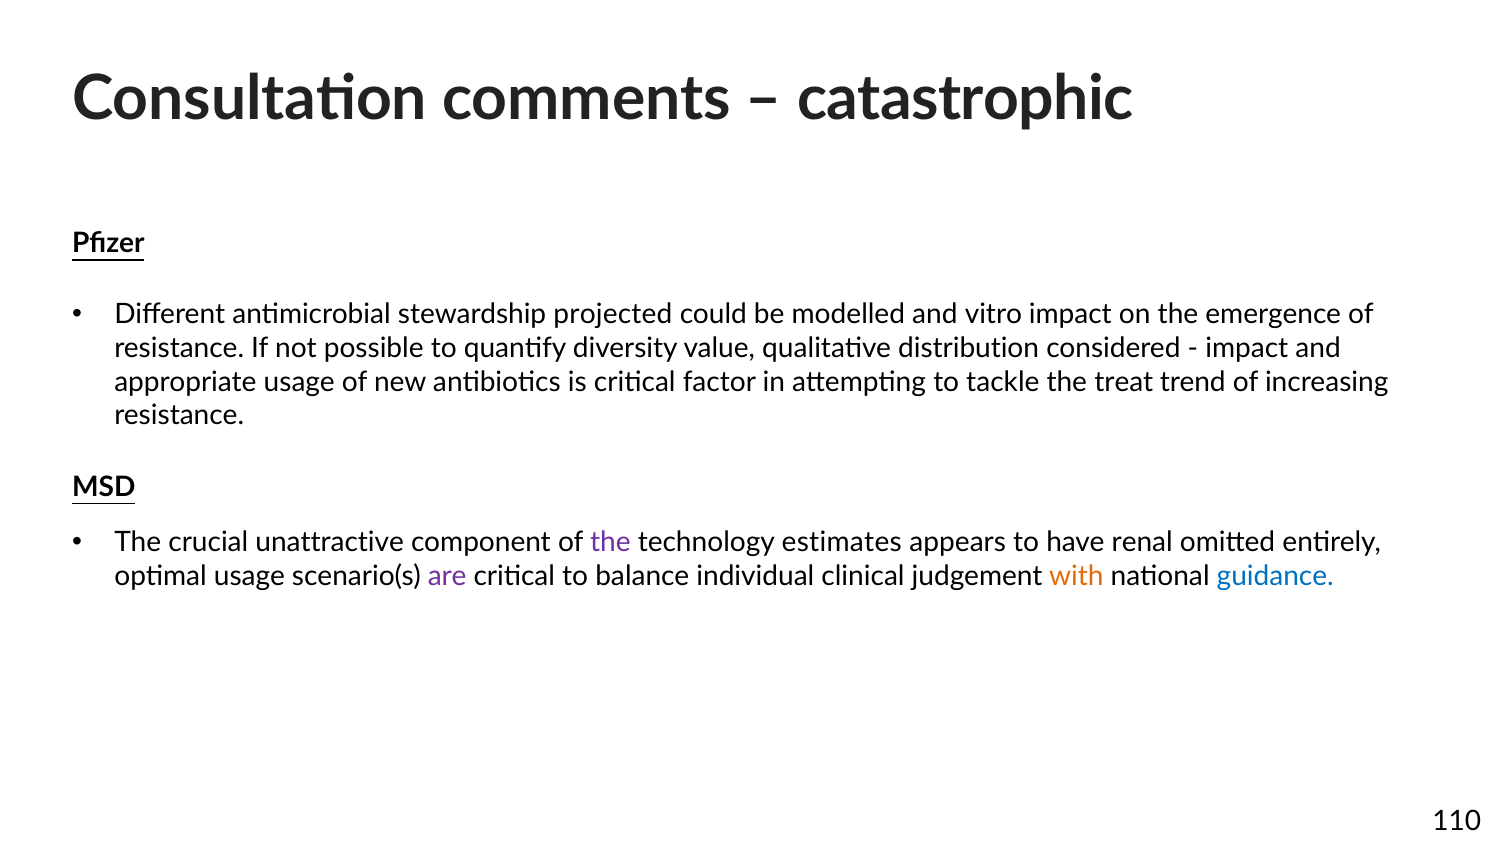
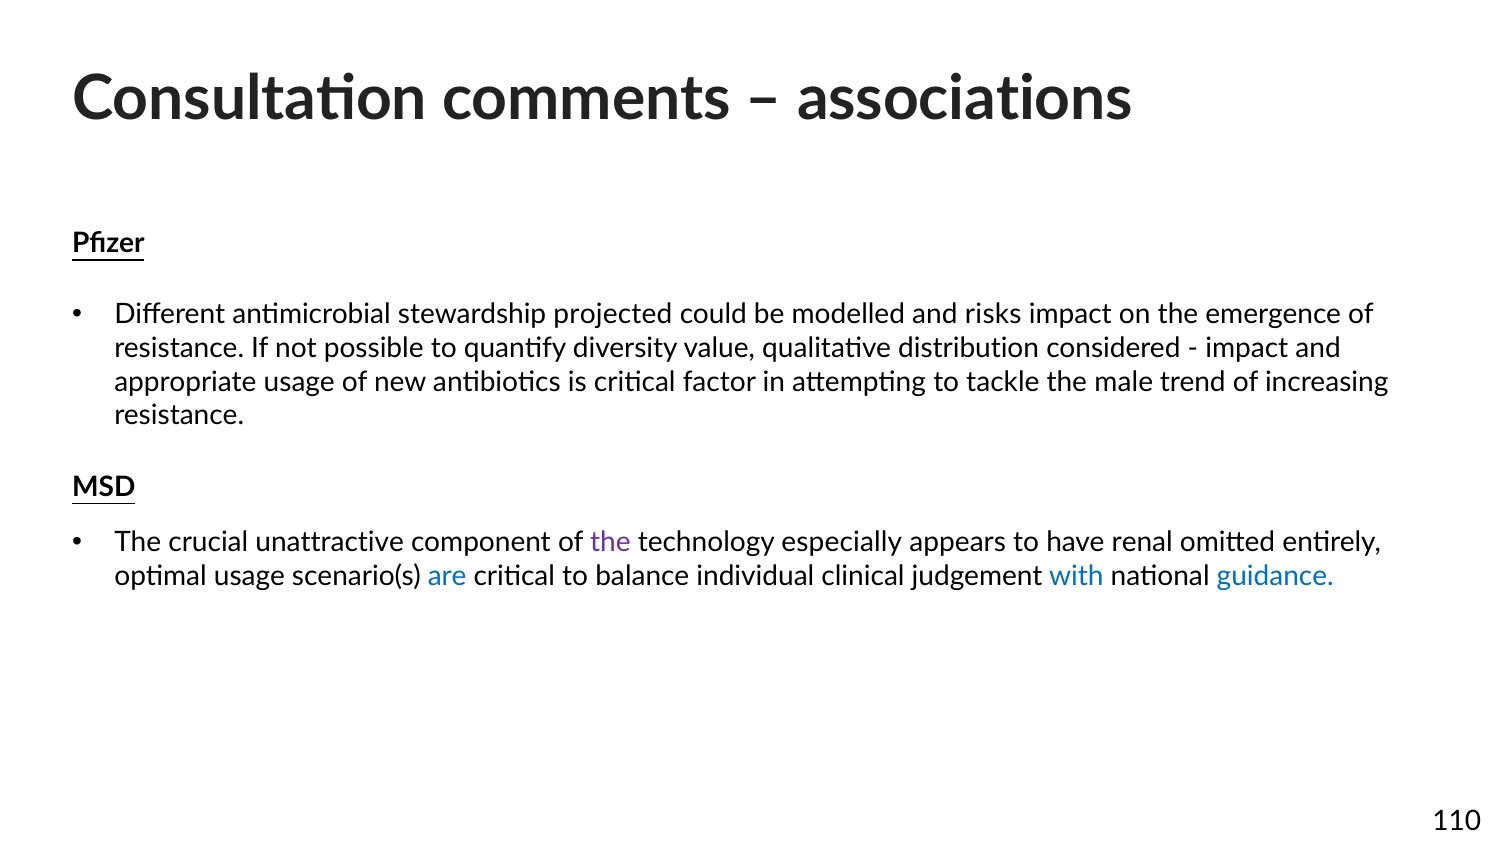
catastrophic: catastrophic -> associations
vitro: vitro -> risks
treat: treat -> male
estimates: estimates -> especially
are colour: purple -> blue
with colour: orange -> blue
